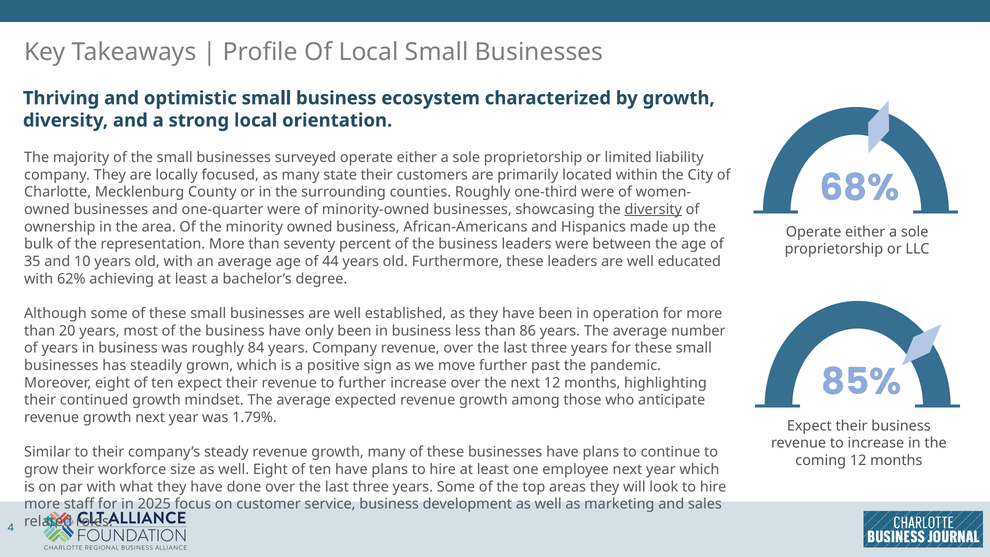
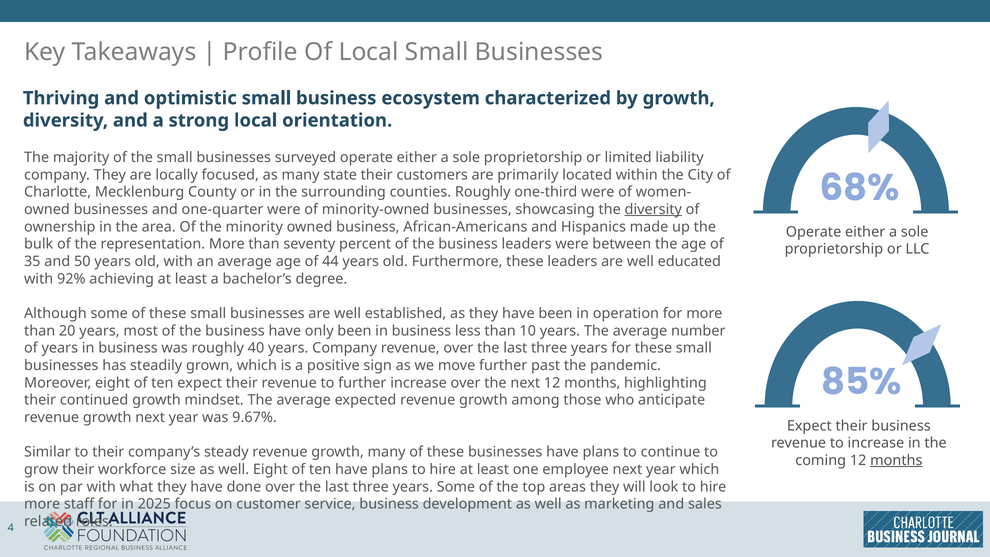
10: 10 -> 50
62%: 62% -> 92%
86: 86 -> 10
84: 84 -> 40
1.79%: 1.79% -> 9.67%
months at (896, 460) underline: none -> present
